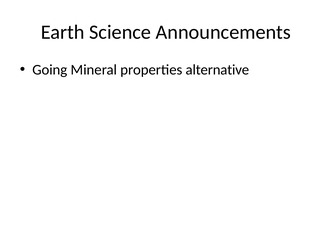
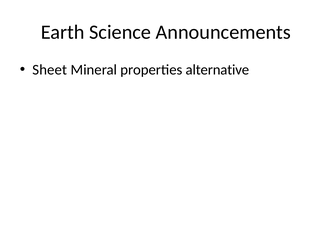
Going: Going -> Sheet
